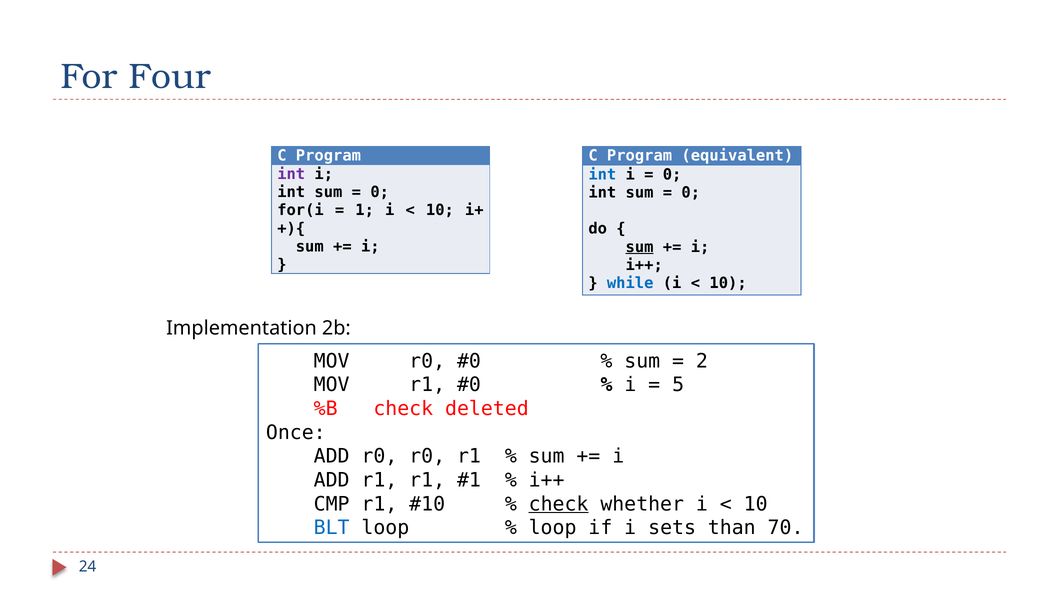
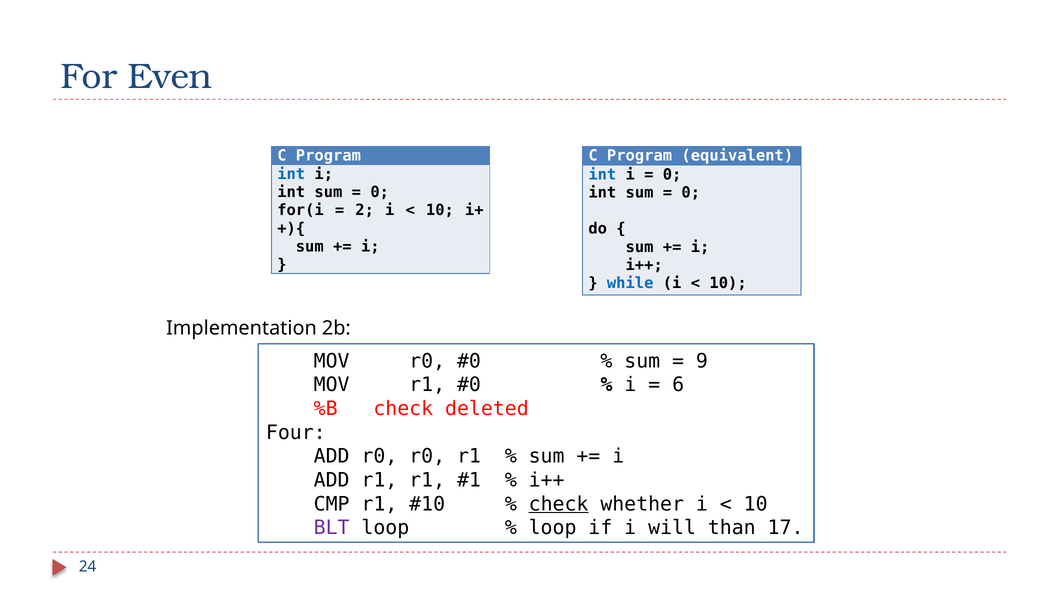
Four: Four -> Even
int at (291, 174) colour: purple -> blue
1: 1 -> 2
sum at (640, 247) underline: present -> none
2: 2 -> 9
5: 5 -> 6
Once: Once -> Four
BLT colour: blue -> purple
sets: sets -> will
70: 70 -> 17
